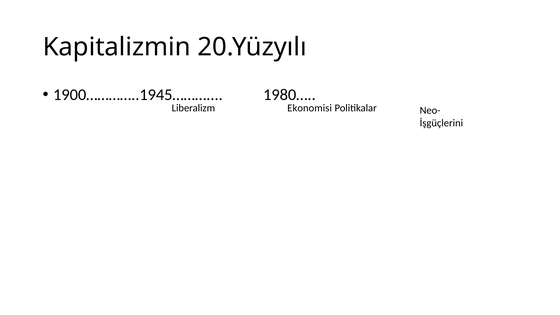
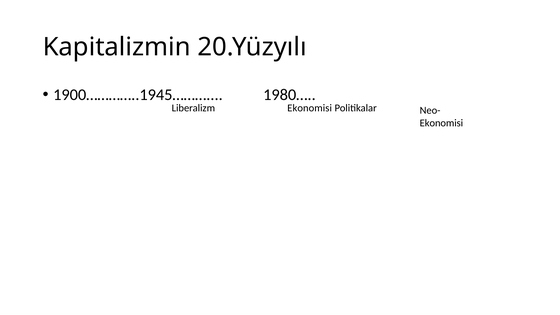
İşgüçlerini at (441, 123): İşgüçlerini -> Ekonomisi
